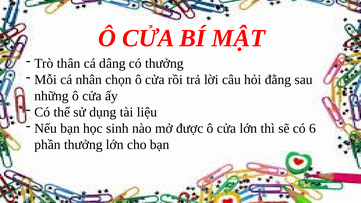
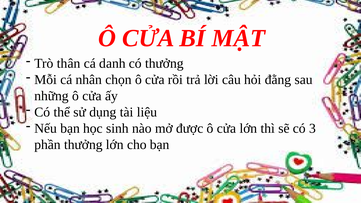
dâng: dâng -> danh
6: 6 -> 3
